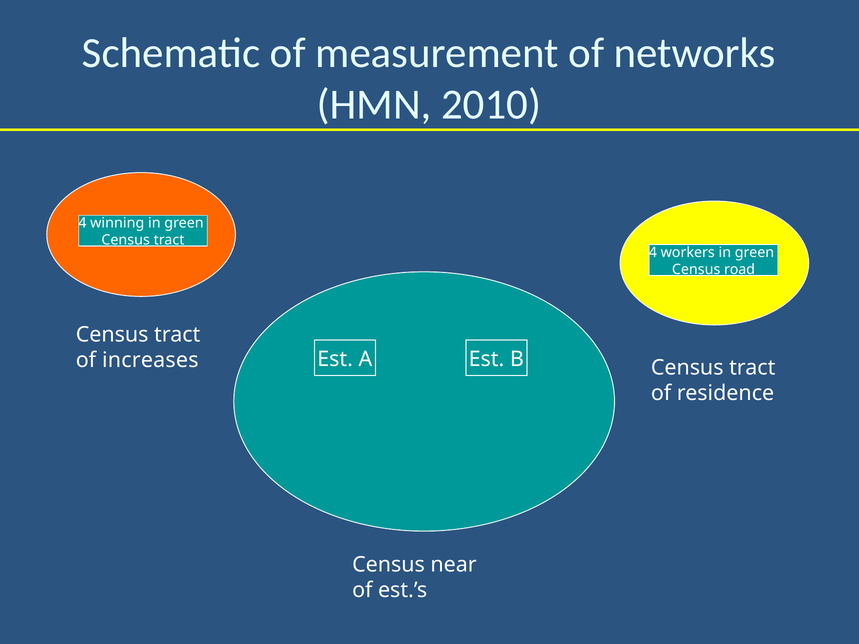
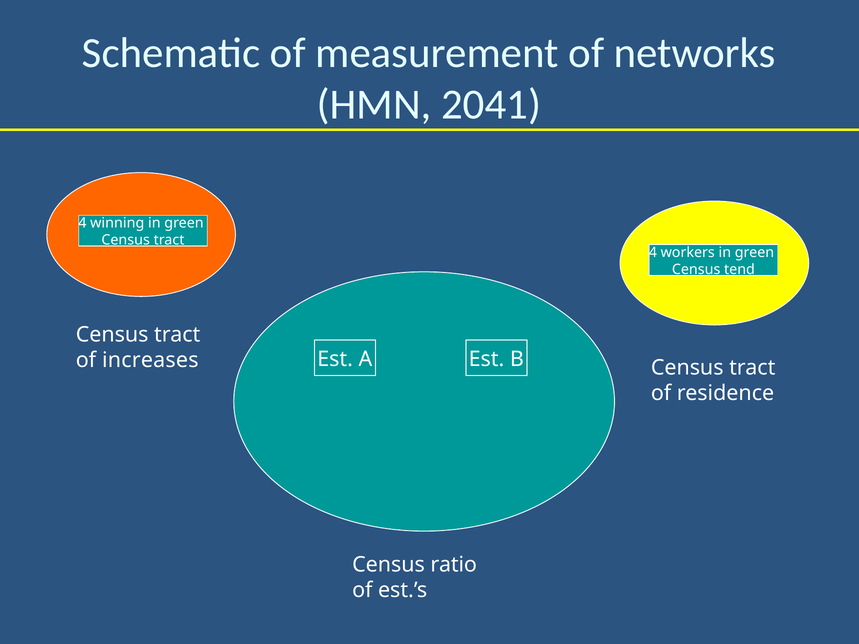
2010: 2010 -> 2041
road: road -> tend
near: near -> ratio
